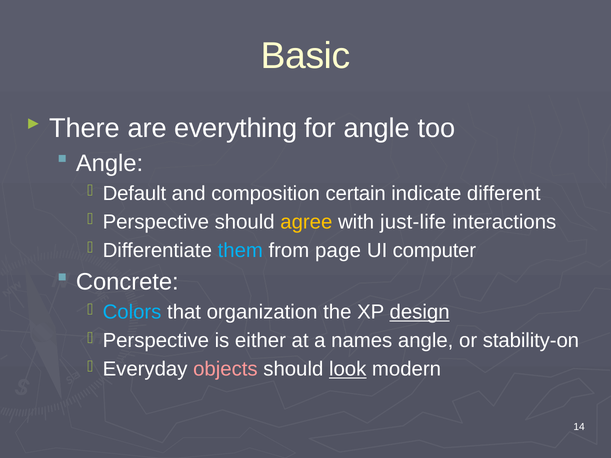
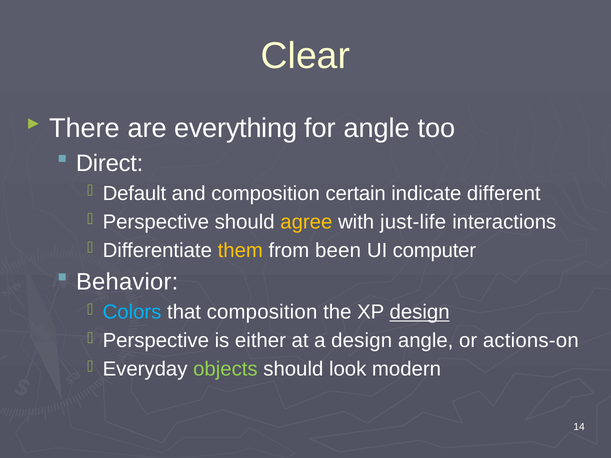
Basic: Basic -> Clear
Angle at (110, 163): Angle -> Direct
them colour: light blue -> yellow
page: page -> been
Concrete: Concrete -> Behavior
that organization: organization -> composition
a names: names -> design
stability-on: stability-on -> actions-on
objects colour: pink -> light green
look underline: present -> none
